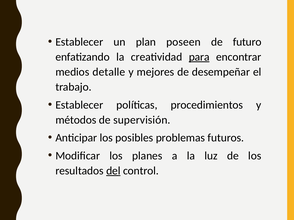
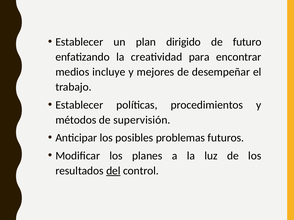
poseen: poseen -> dirigido
para underline: present -> none
detalle: detalle -> incluye
